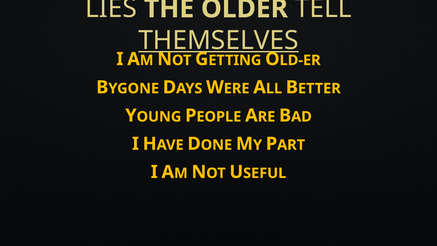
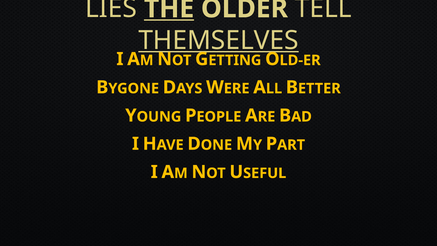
THE underline: none -> present
